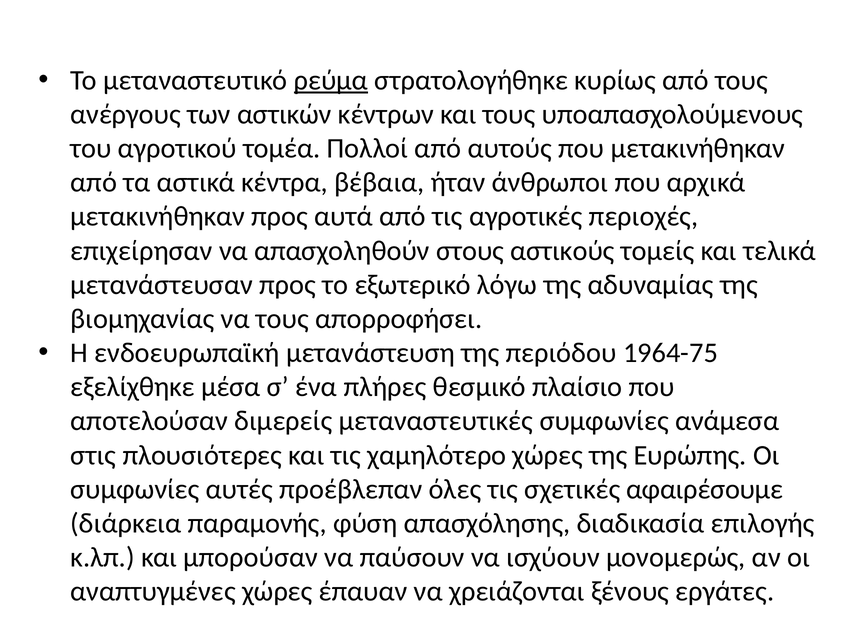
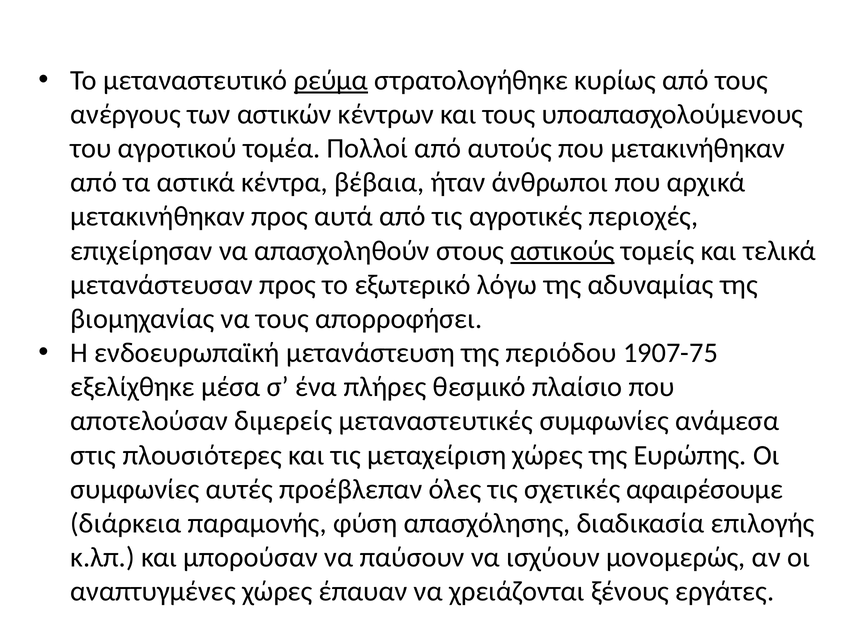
αστικούς underline: none -> present
1964-75: 1964-75 -> 1907-75
χαμηλότερο: χαμηλότερο -> μεταχείριση
